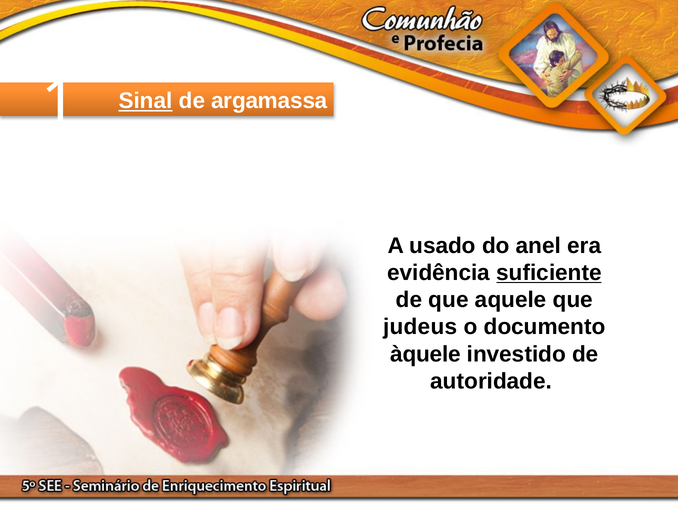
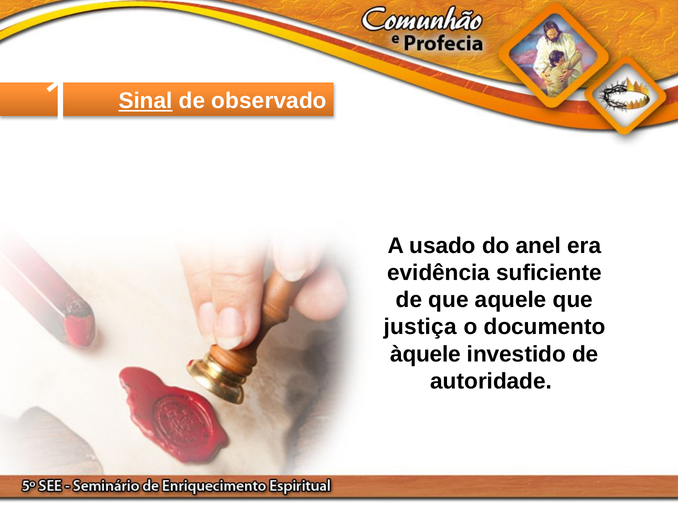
argamassa: argamassa -> observado
suficiente underline: present -> none
judeus: judeus -> justiça
